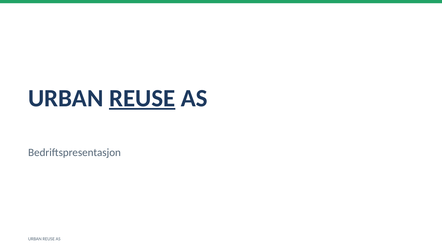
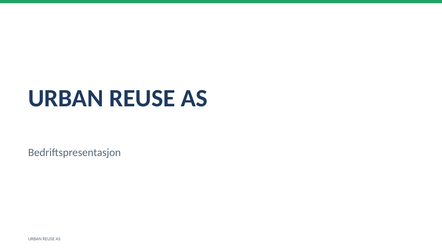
REUSE at (142, 98) underline: present -> none
